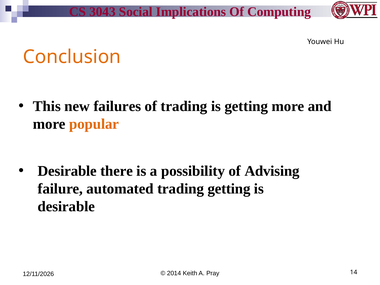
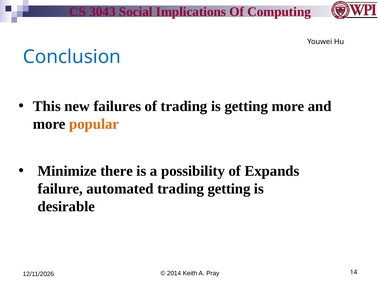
Conclusion colour: orange -> blue
Desirable at (67, 171): Desirable -> Minimize
Advising: Advising -> Expands
